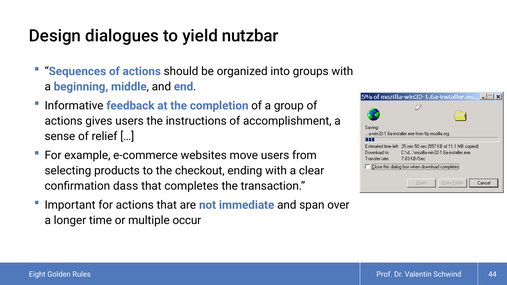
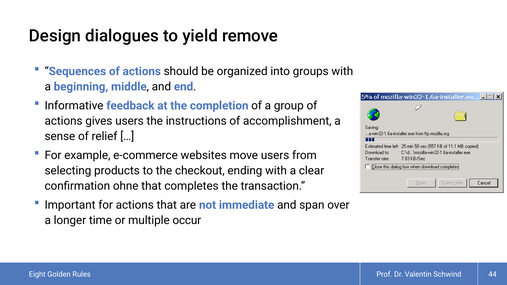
nutzbar: nutzbar -> remove
dass: dass -> ohne
